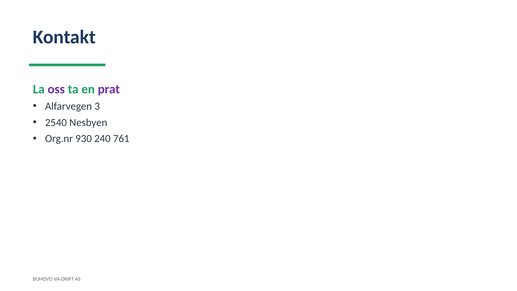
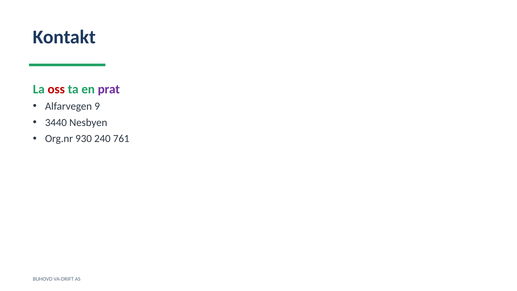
oss colour: purple -> red
3: 3 -> 9
2540: 2540 -> 3440
